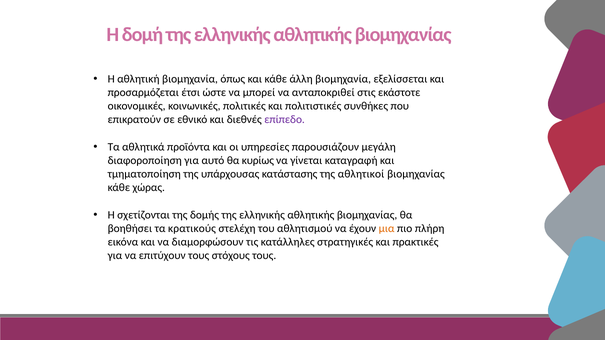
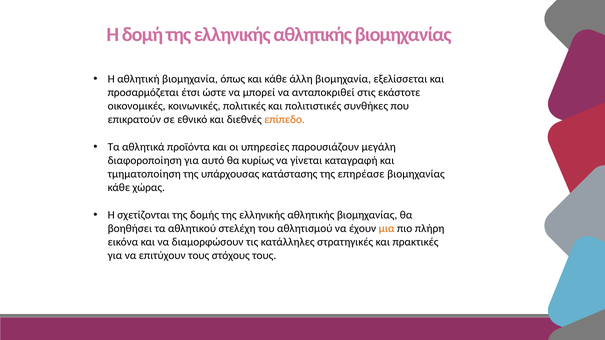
επίπεδο colour: purple -> orange
αθλητικοί: αθλητικοί -> επηρέασε
κρατικούς: κρατικούς -> αθλητικού
